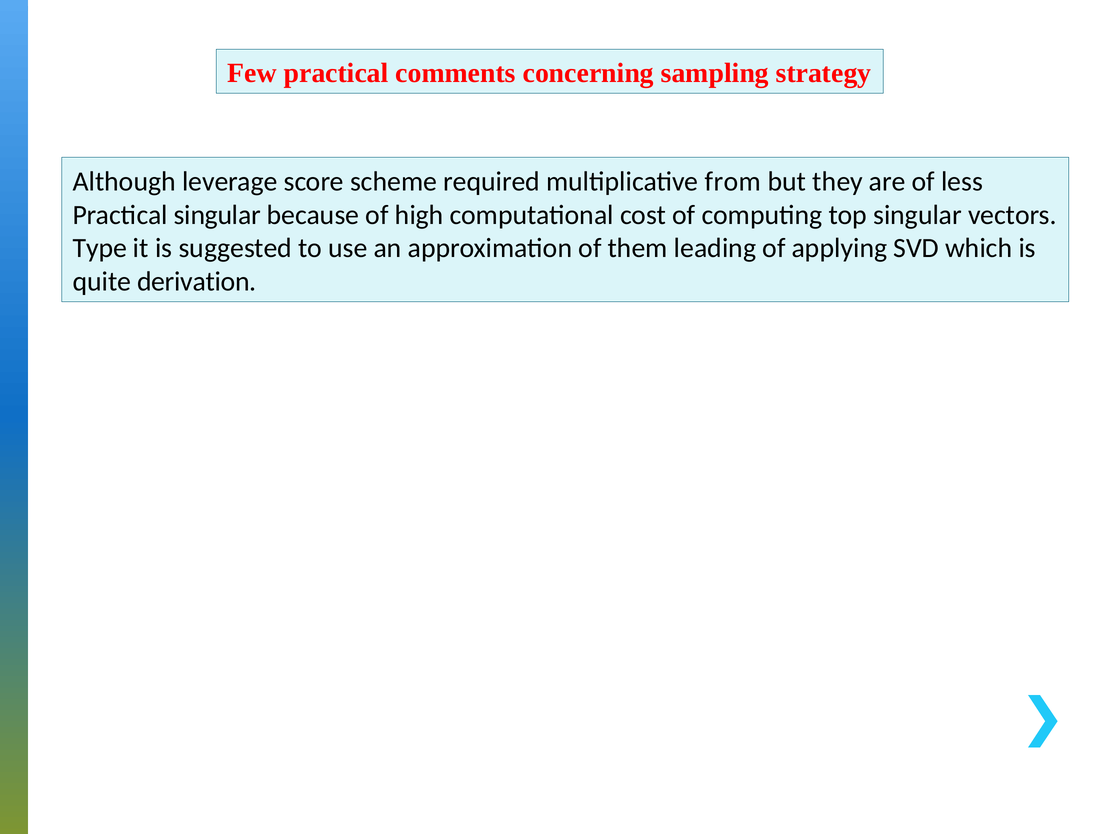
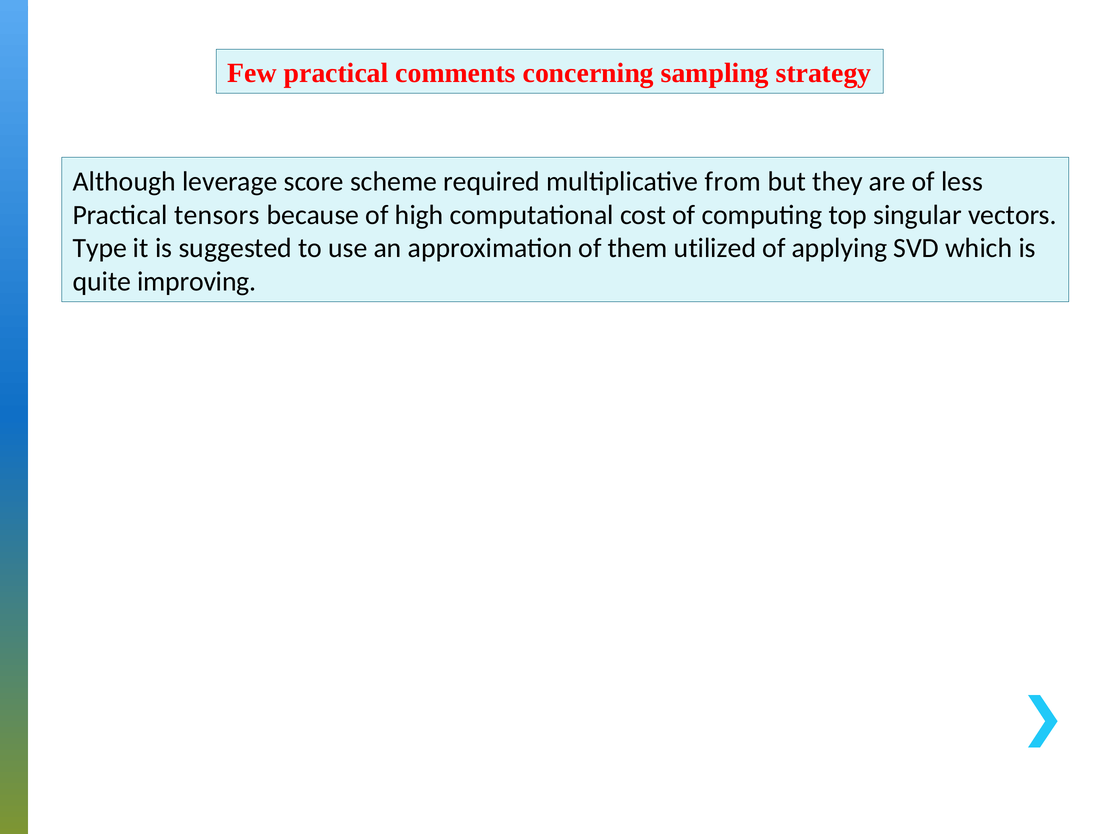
Practical singular: singular -> tensors
leading: leading -> utilized
derivation: derivation -> improving
